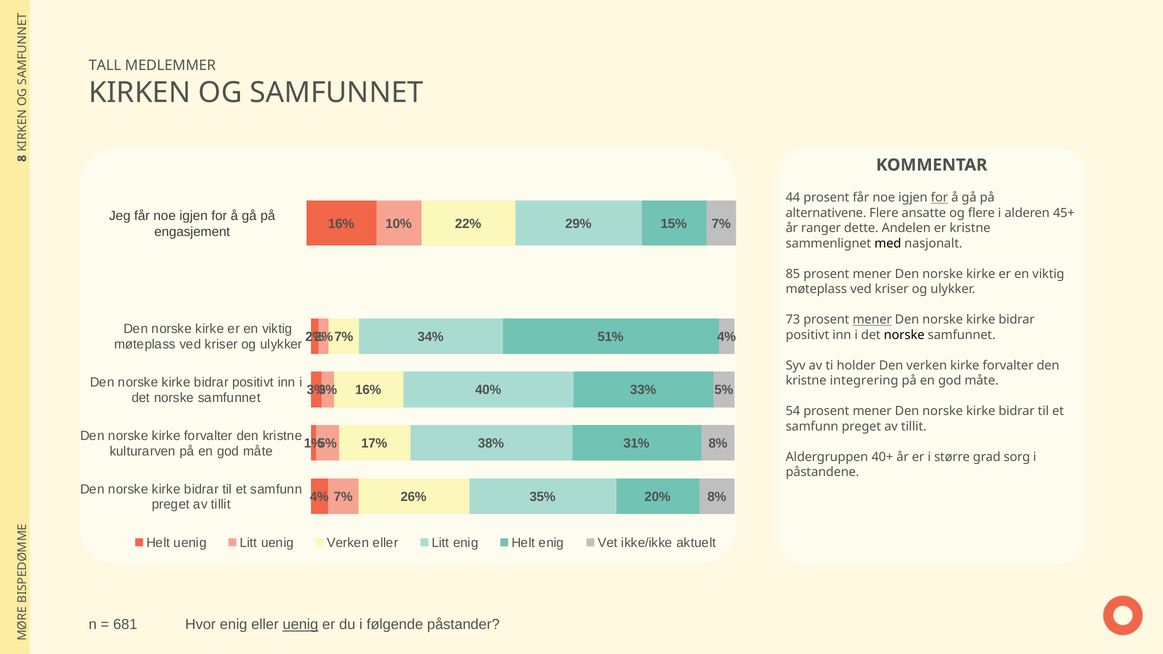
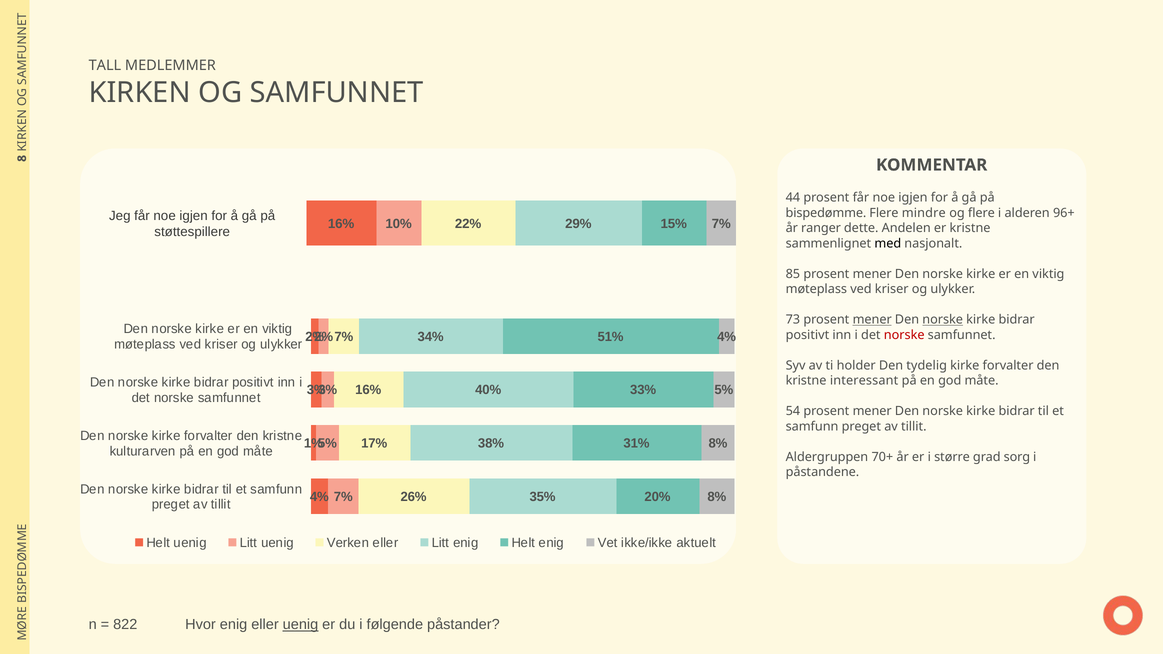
for at (939, 198) underline: present -> none
alternativene: alternativene -> bispedømme
ansatte: ansatte -> mindre
45+: 45+ -> 96+
engasjement: engasjement -> støttespillere
norske at (943, 320) underline: none -> present
norske at (904, 335) colour: black -> red
Den verken: verken -> tydelig
integrering: integrering -> interessant
40+: 40+ -> 70+
681: 681 -> 822
